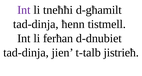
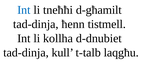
Int at (24, 10) colour: purple -> blue
ferħan: ferħan -> kollha
jien: jien -> kull
jistrieħ: jistrieħ -> laqgħu
